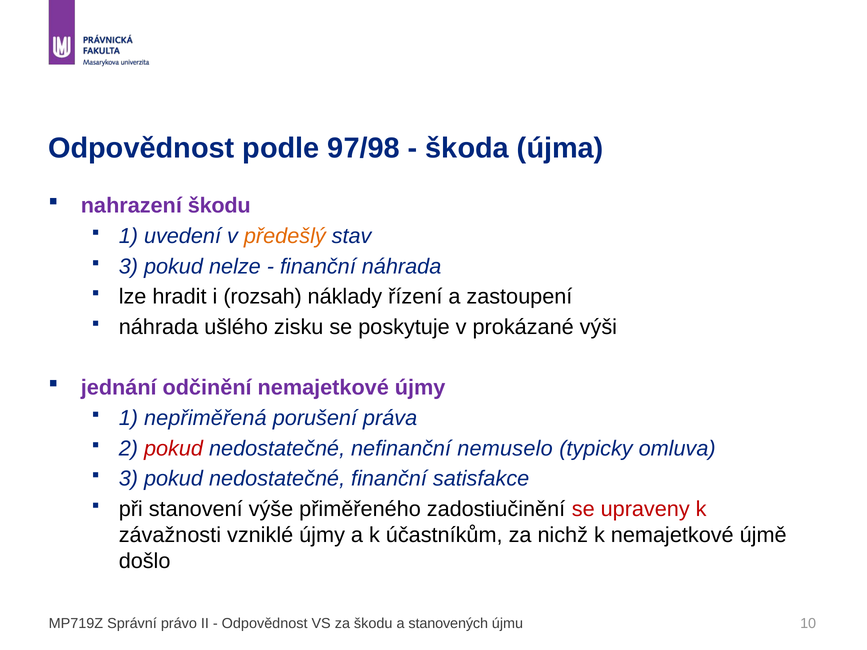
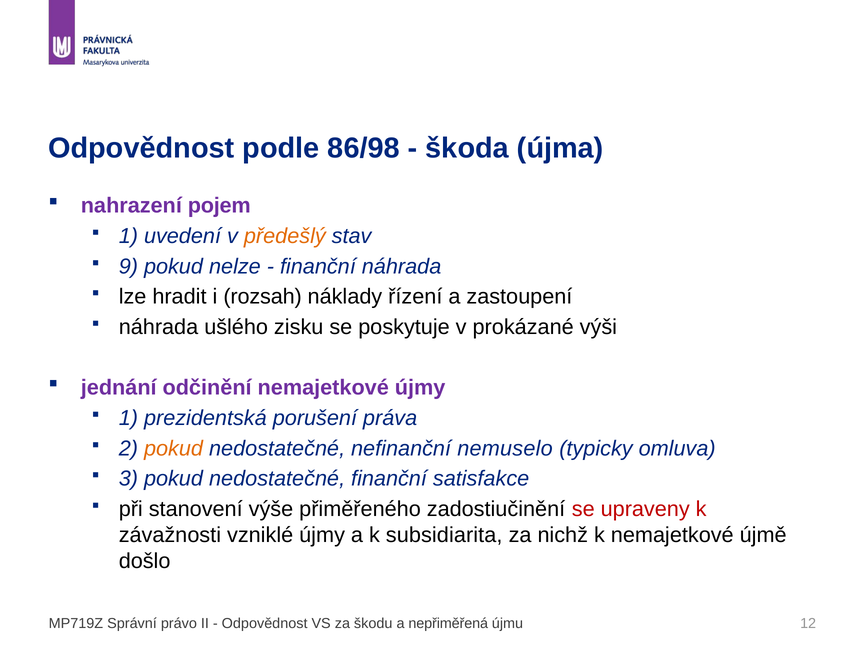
97/98: 97/98 -> 86/98
nahrazení škodu: škodu -> pojem
3 at (128, 267): 3 -> 9
nepřiměřená: nepřiměřená -> prezidentská
pokud at (174, 449) colour: red -> orange
účastníkům: účastníkům -> subsidiarita
stanovených: stanovených -> nepřiměřená
10: 10 -> 12
